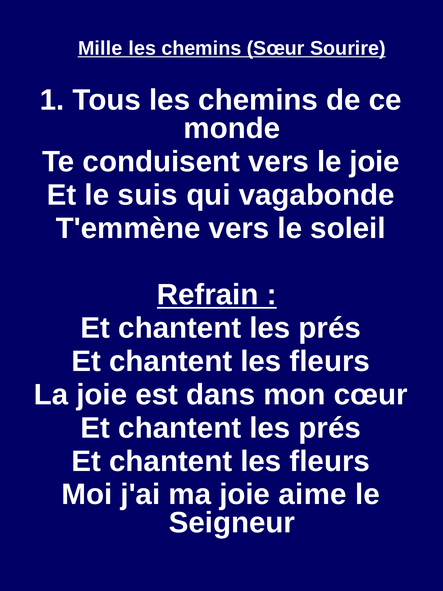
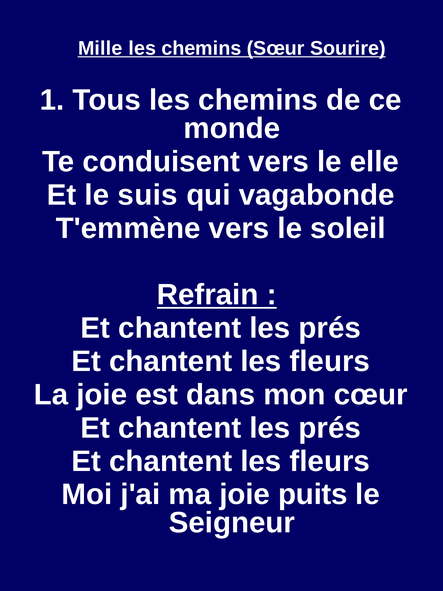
le joie: joie -> elle
aime: aime -> puits
